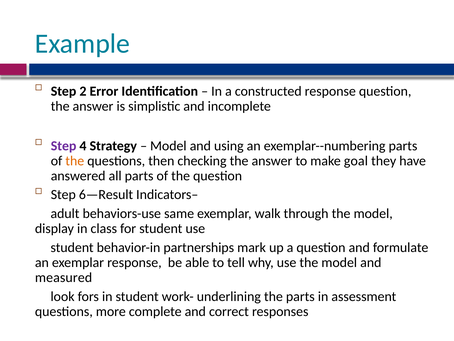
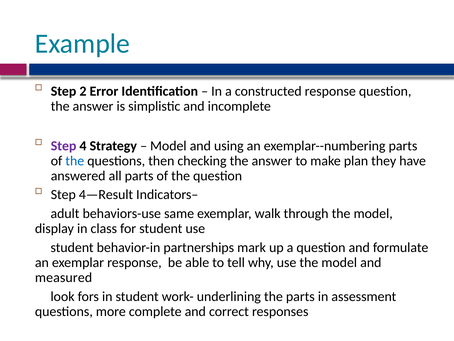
the at (75, 161) colour: orange -> blue
goal: goal -> plan
6—Result: 6—Result -> 4—Result
